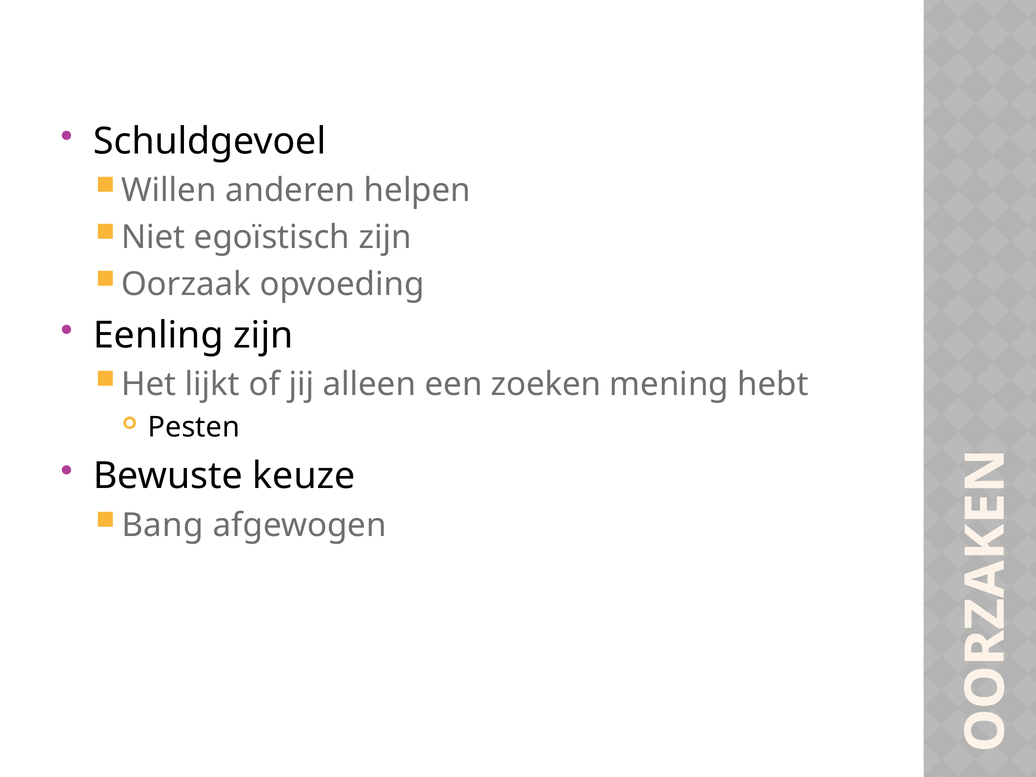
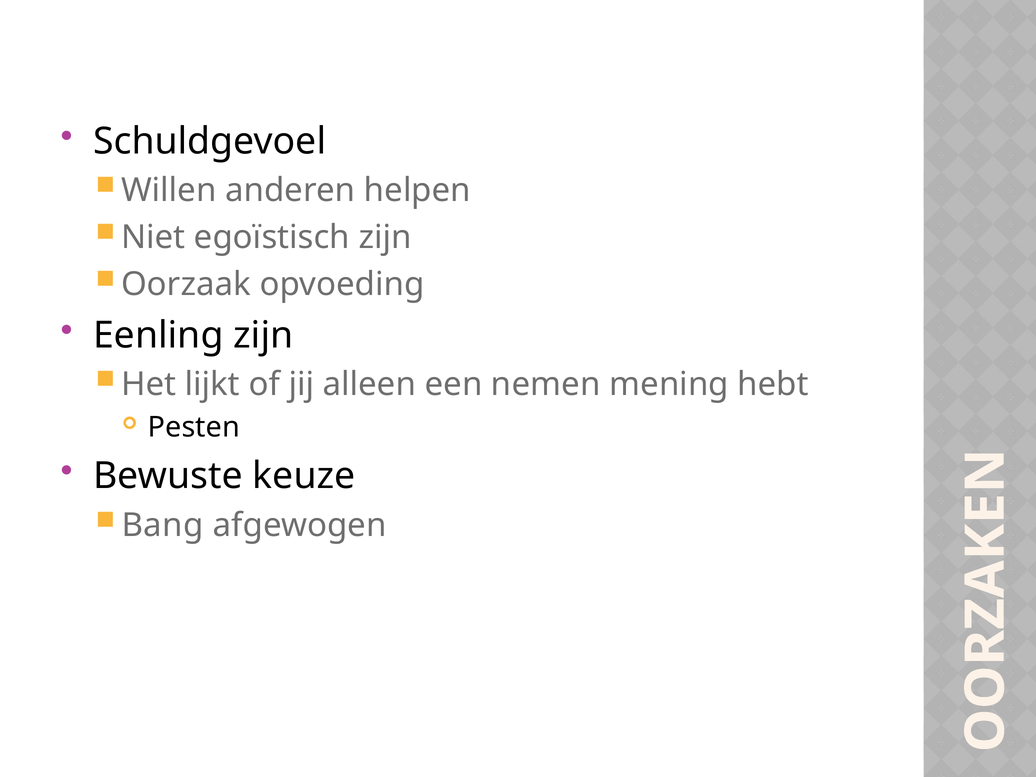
zoeken: zoeken -> nemen
